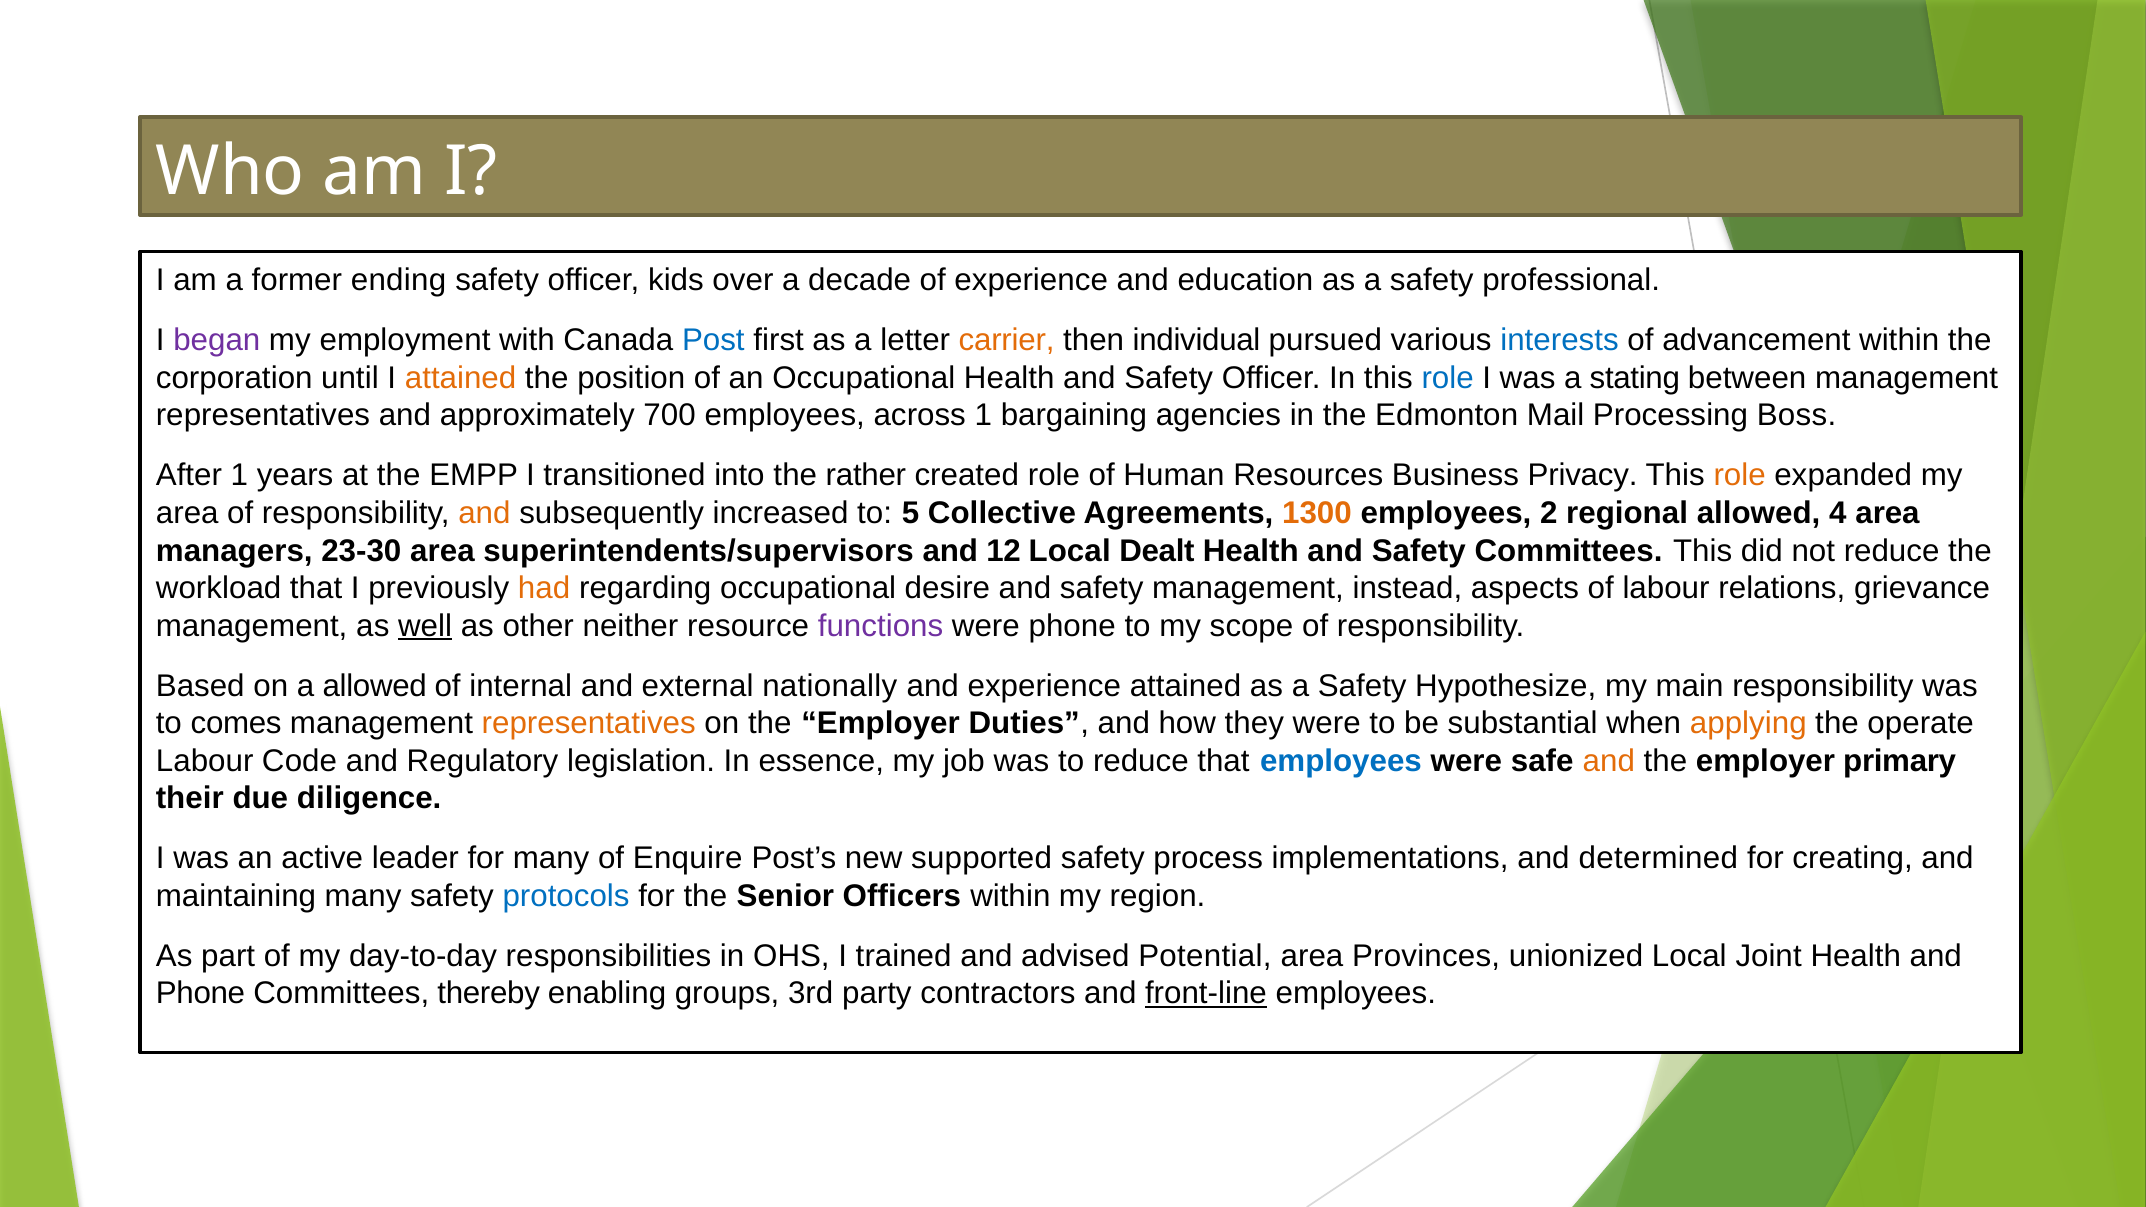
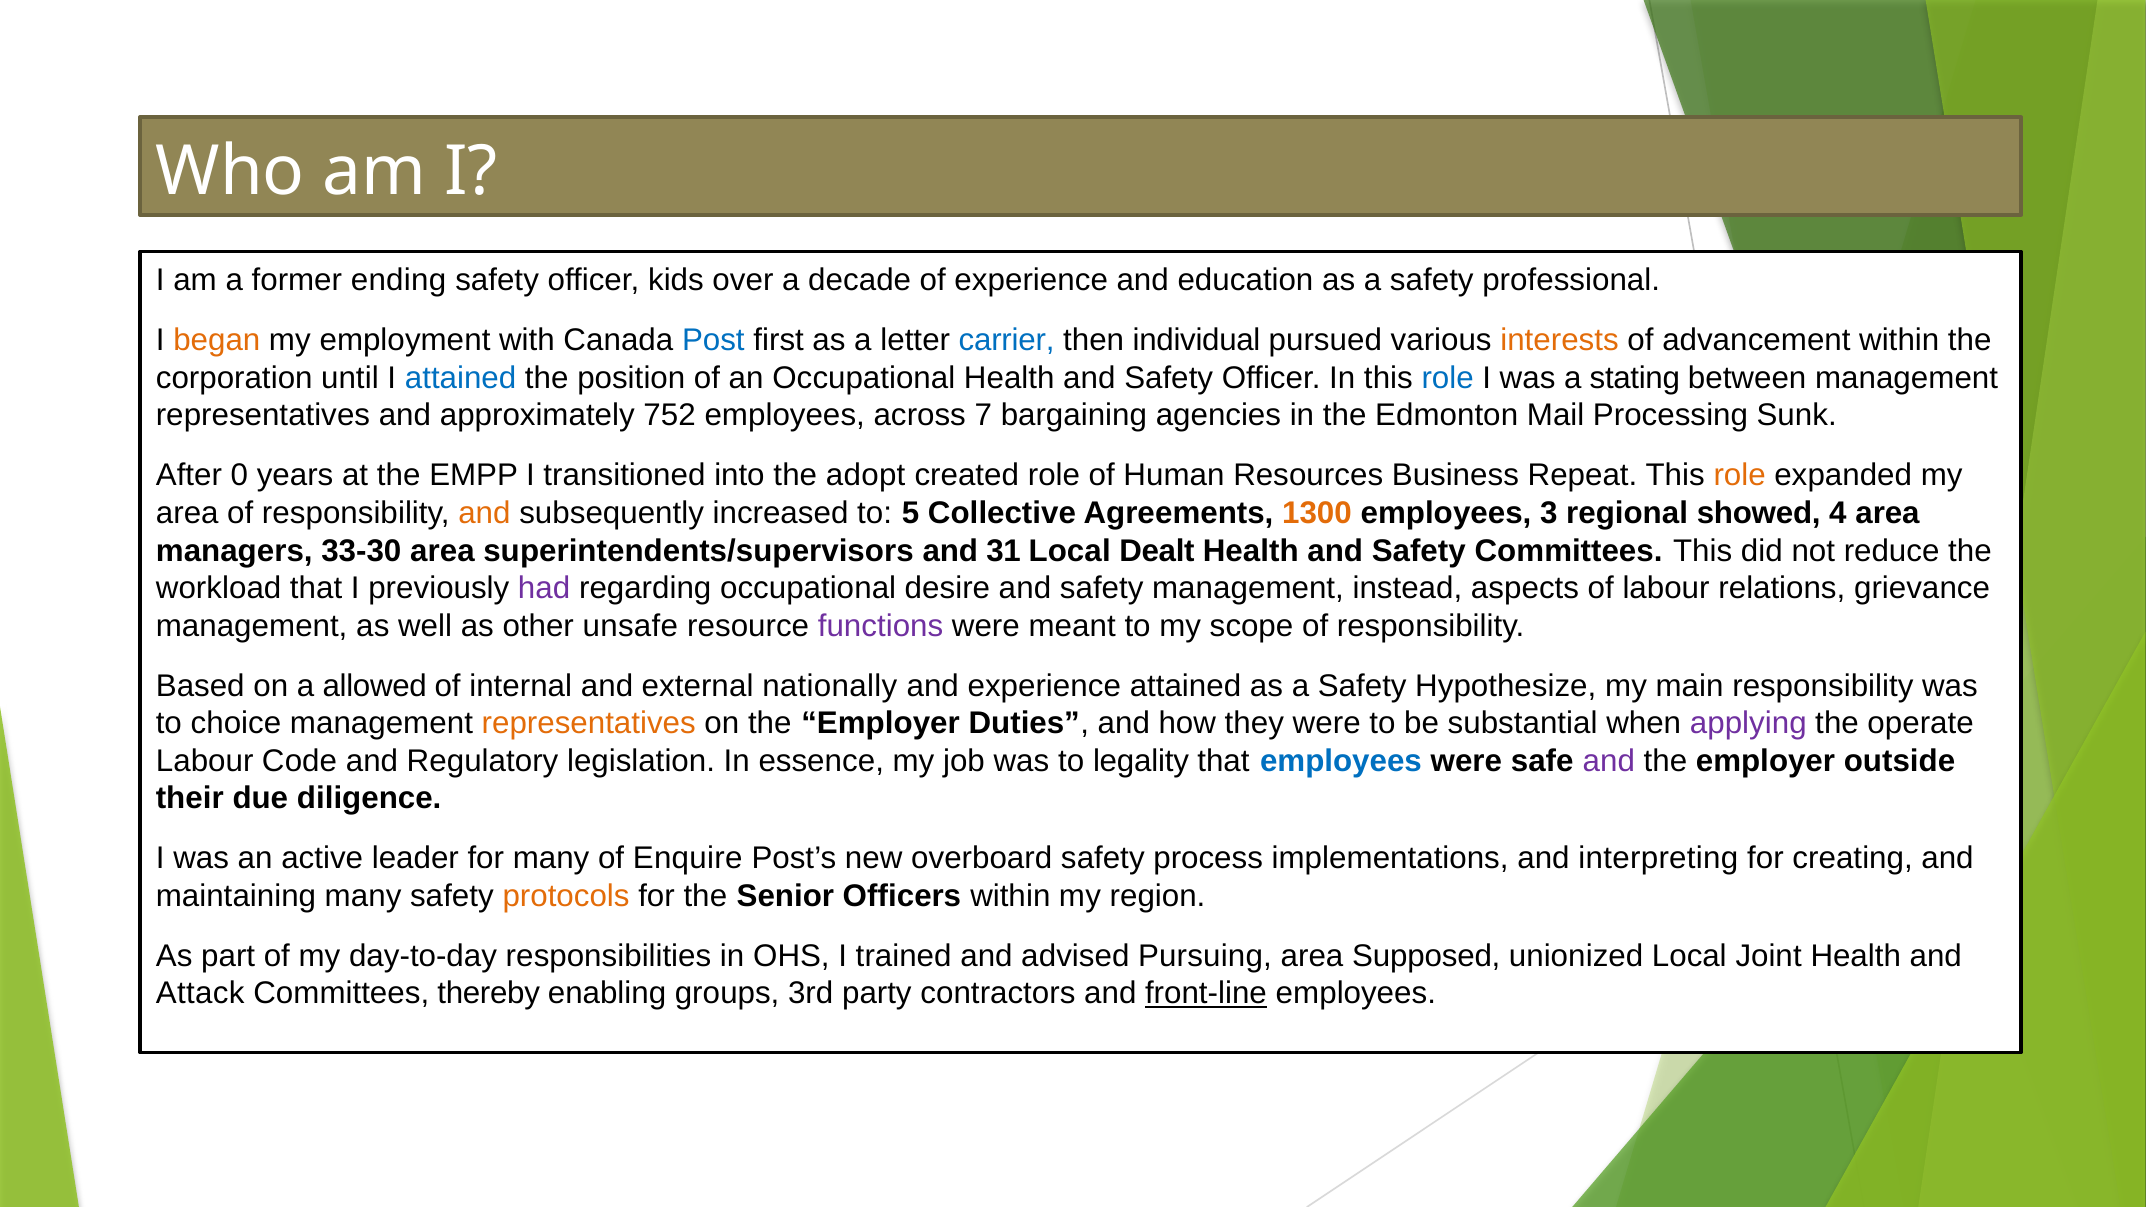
began colour: purple -> orange
carrier colour: orange -> blue
interests colour: blue -> orange
attained at (461, 378) colour: orange -> blue
700: 700 -> 752
across 1: 1 -> 7
Boss: Boss -> Sunk
After 1: 1 -> 0
rather: rather -> adopt
Privacy: Privacy -> Repeat
2: 2 -> 3
regional allowed: allowed -> showed
23-30: 23-30 -> 33-30
12: 12 -> 31
had colour: orange -> purple
well underline: present -> none
neither: neither -> unsafe
were phone: phone -> meant
comes: comes -> choice
applying colour: orange -> purple
to reduce: reduce -> legality
and at (1609, 761) colour: orange -> purple
primary: primary -> outside
supported: supported -> overboard
determined: determined -> interpreting
protocols colour: blue -> orange
Potential: Potential -> Pursuing
Provinces: Provinces -> Supposed
Phone at (200, 994): Phone -> Attack
